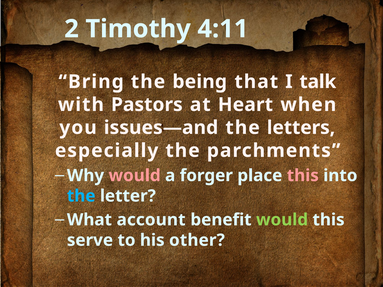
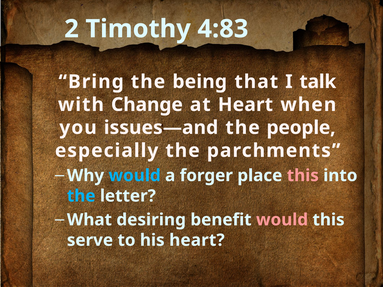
4:11: 4:11 -> 4:83
Pastors: Pastors -> Change
letters: letters -> people
would at (135, 176) colour: pink -> light blue
account: account -> desiring
would at (282, 220) colour: light green -> pink
his other: other -> heart
